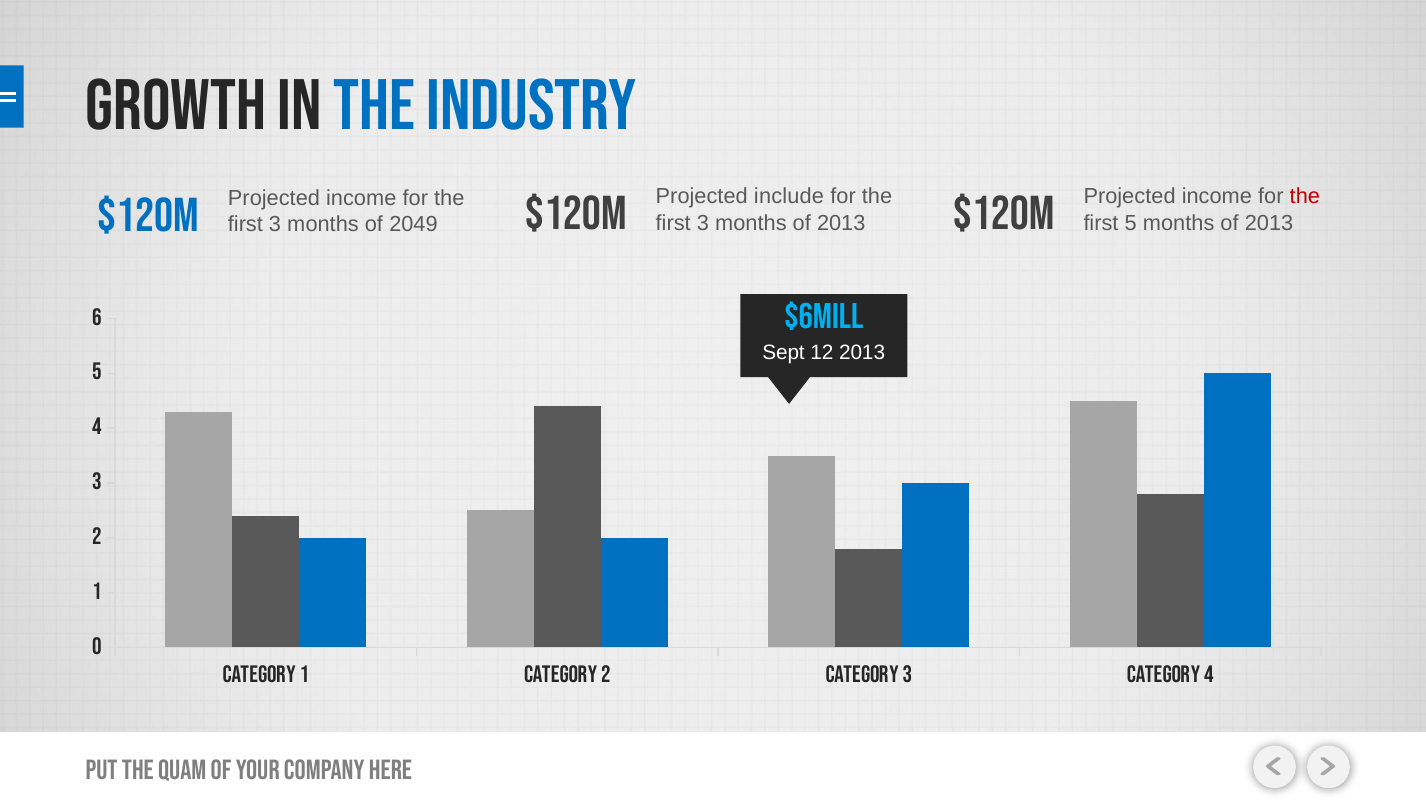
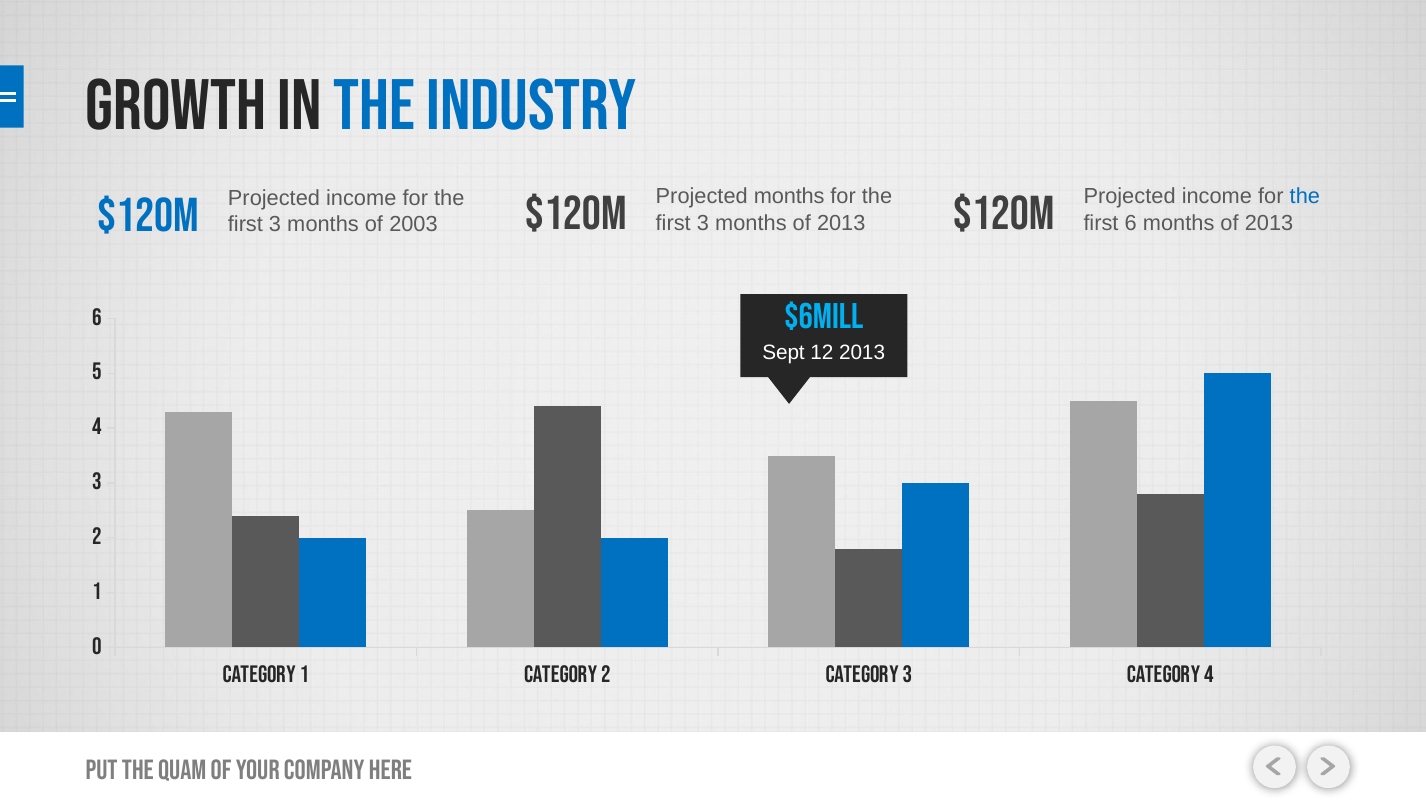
Projected include: include -> months
the at (1305, 197) colour: red -> blue
first 5: 5 -> 6
2049: 2049 -> 2003
